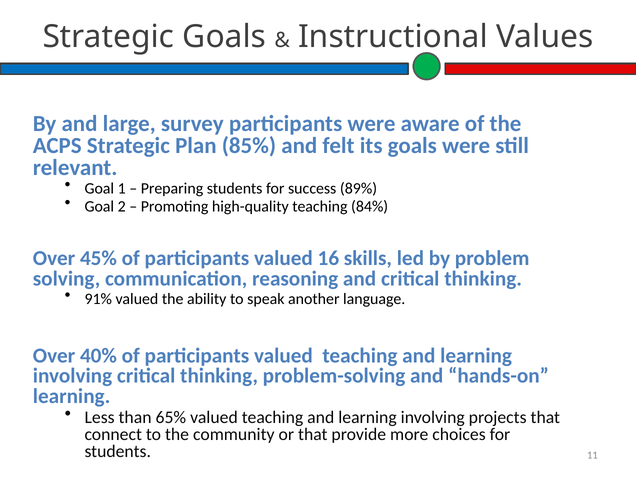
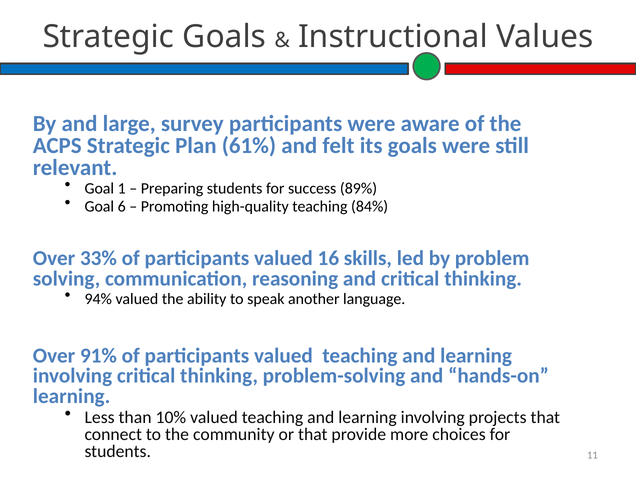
85%: 85% -> 61%
2: 2 -> 6
45%: 45% -> 33%
91%: 91% -> 94%
40%: 40% -> 91%
65%: 65% -> 10%
